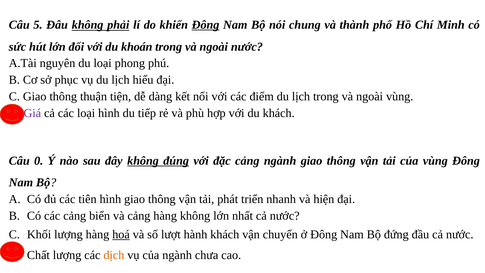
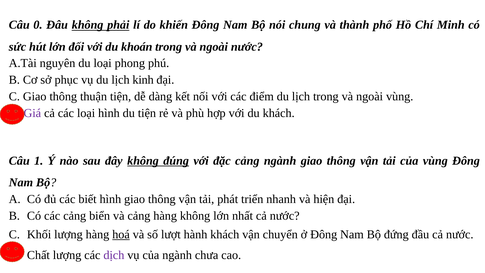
5: 5 -> 0
Đông at (206, 25) underline: present -> none
hiểu: hiểu -> kinh
du tiếp: tiếp -> tiện
0: 0 -> 1
tiên: tiên -> biết
dịch colour: orange -> purple
